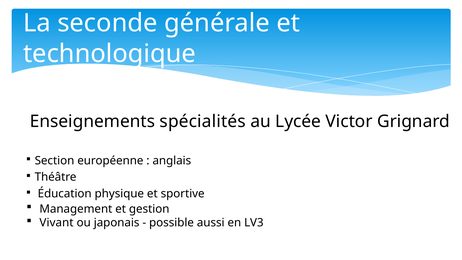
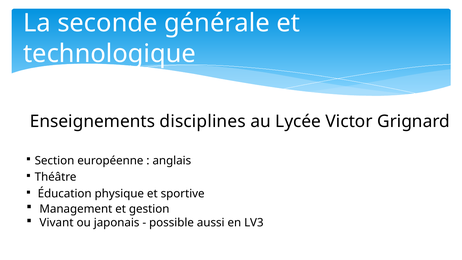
spécialités: spécialités -> disciplines
